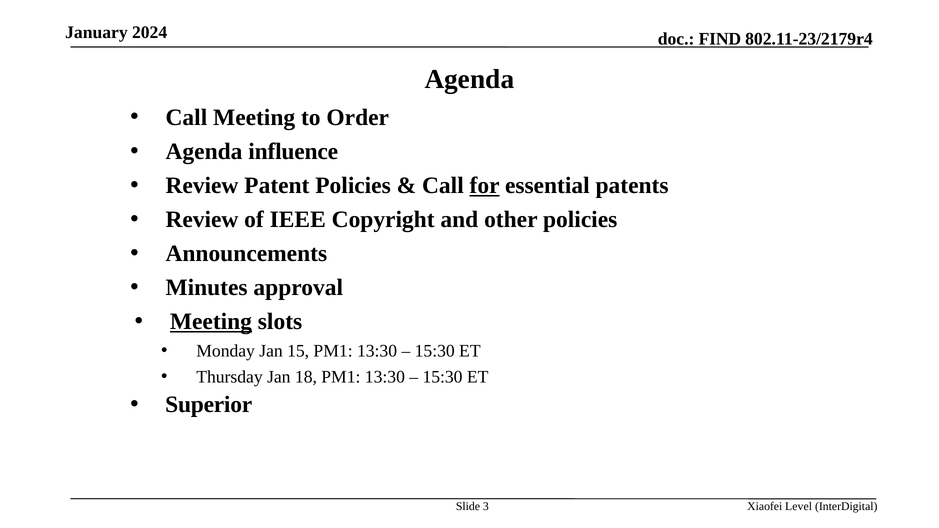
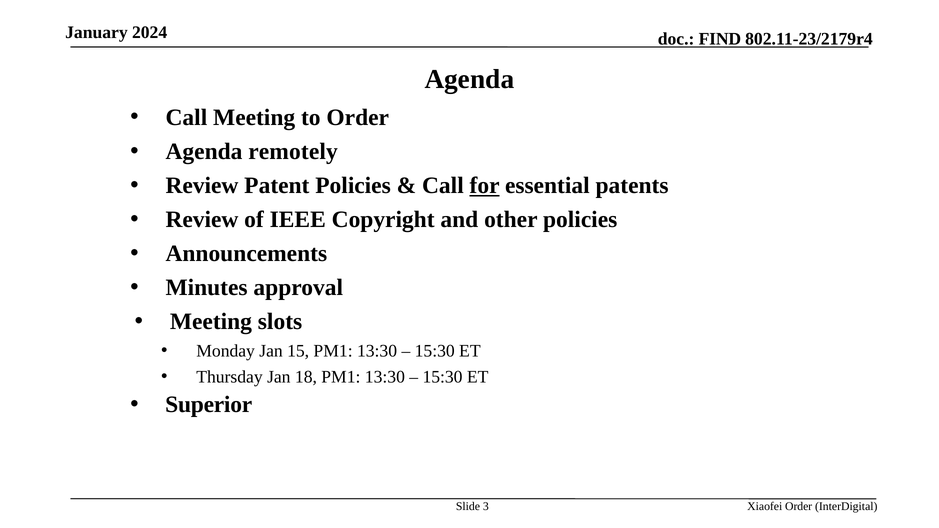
influence: influence -> remotely
Meeting at (211, 322) underline: present -> none
Xiaofei Level: Level -> Order
